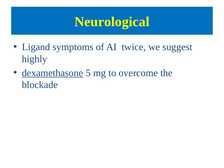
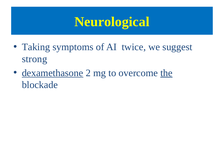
Ligand: Ligand -> Taking
highly: highly -> strong
5: 5 -> 2
the underline: none -> present
